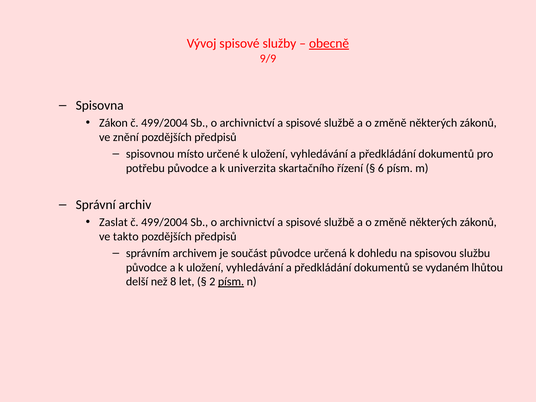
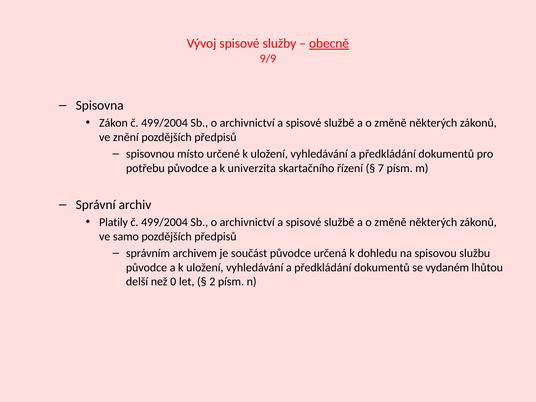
6: 6 -> 7
Zaslat: Zaslat -> Platily
takto: takto -> samo
8: 8 -> 0
písm at (231, 282) underline: present -> none
